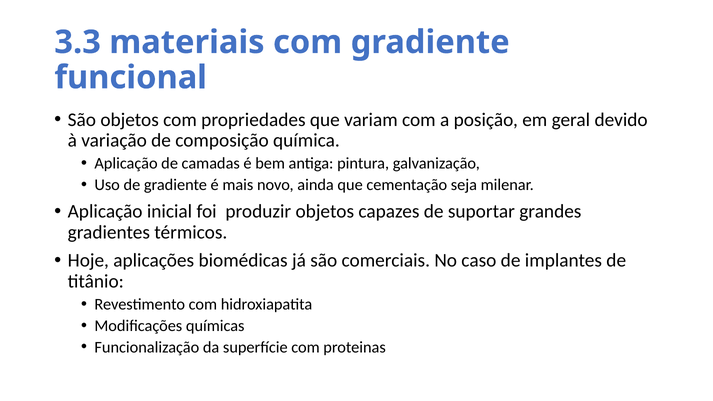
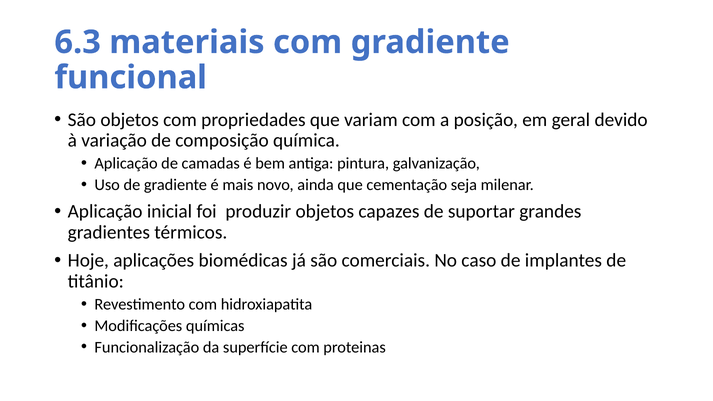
3.3: 3.3 -> 6.3
